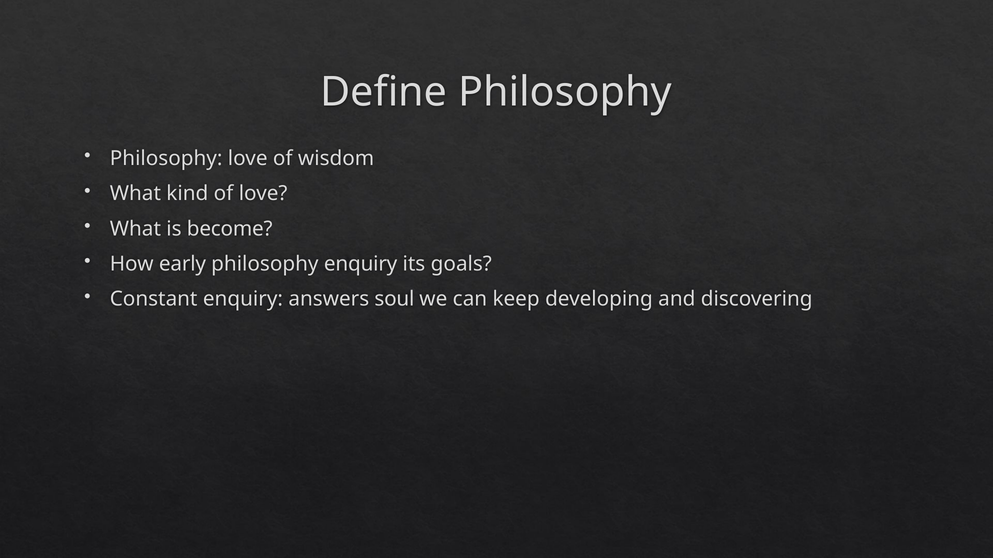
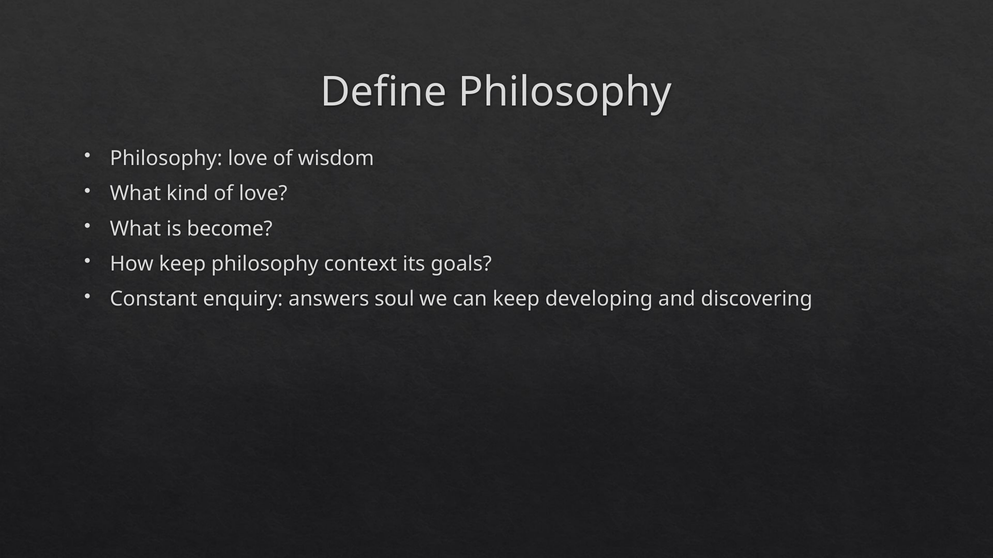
How early: early -> keep
philosophy enquiry: enquiry -> context
